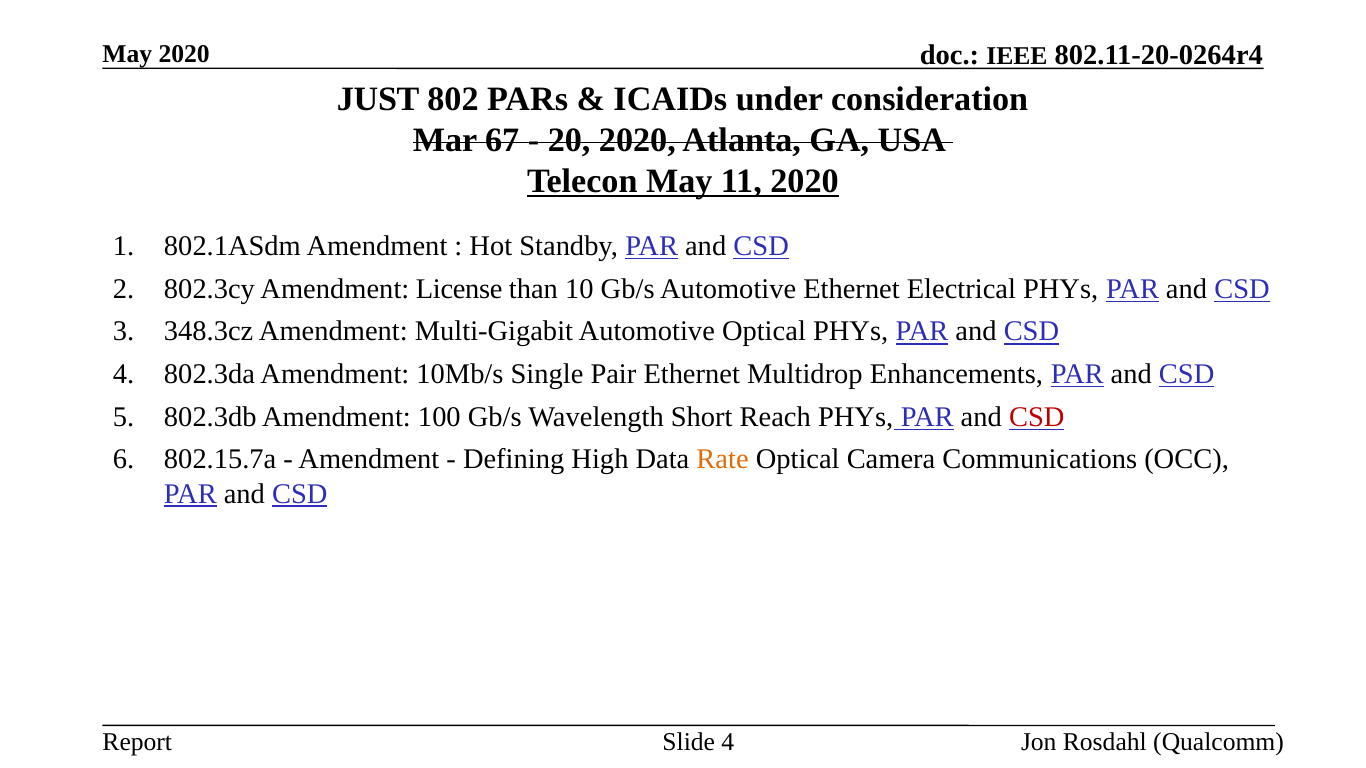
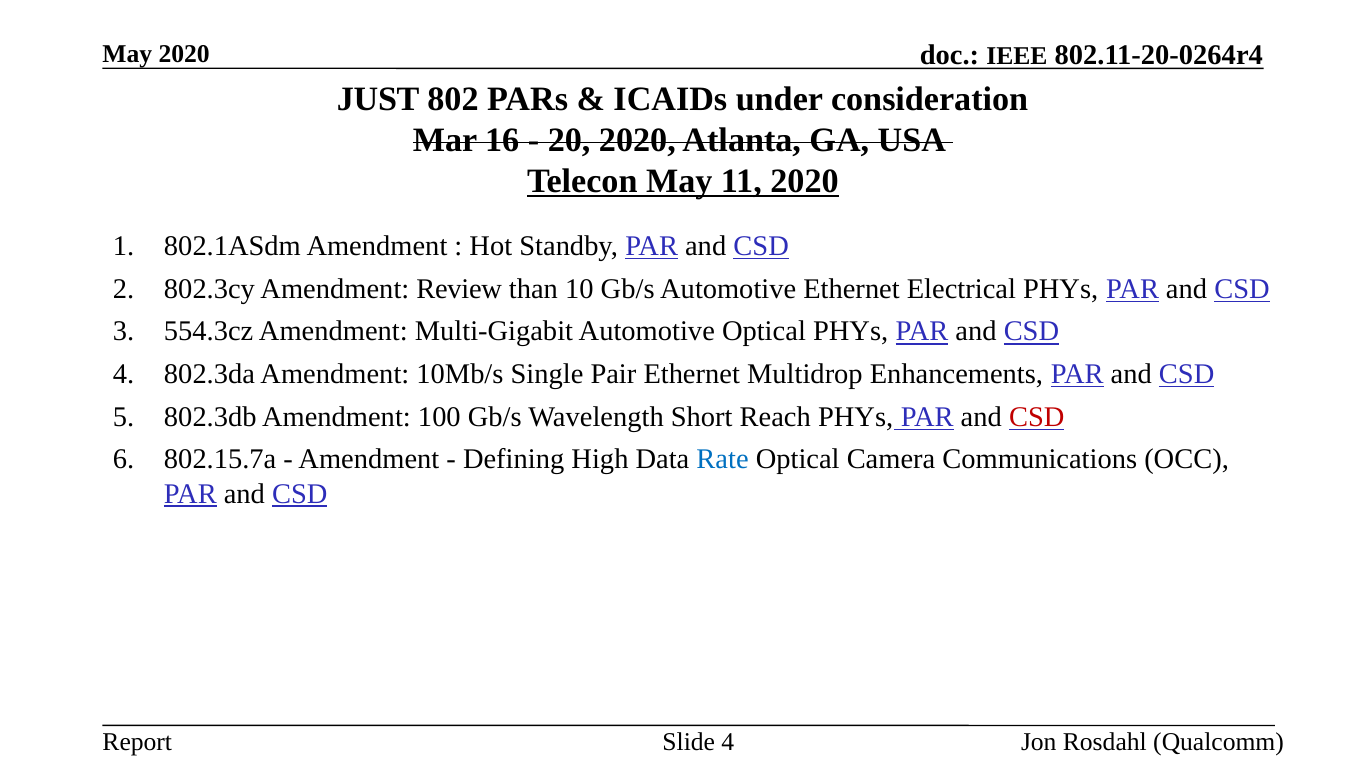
67: 67 -> 16
License: License -> Review
348.3cz: 348.3cz -> 554.3cz
Rate colour: orange -> blue
